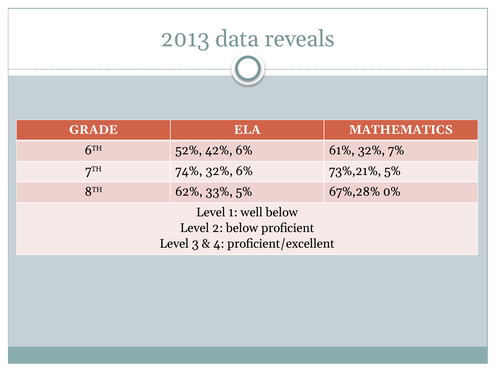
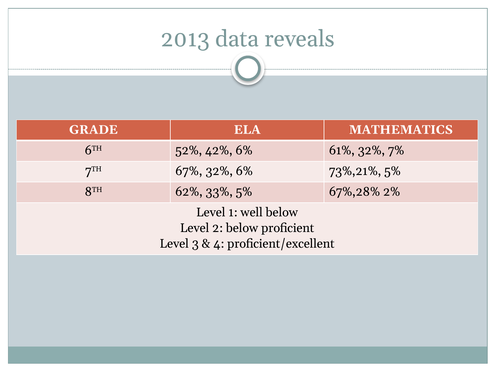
74%: 74% -> 67%
0%: 0% -> 2%
